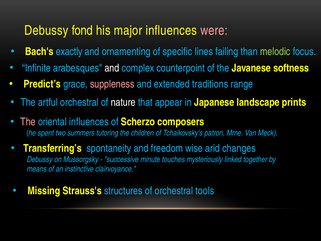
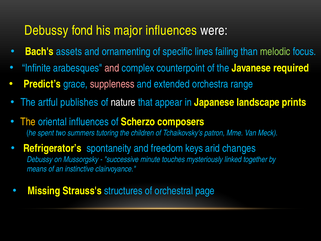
were colour: pink -> white
exactly: exactly -> assets
and at (112, 68) colour: white -> pink
softness: softness -> required
traditions: traditions -> orchestra
artful orchestral: orchestral -> publishes
The at (28, 122) colour: pink -> yellow
Transferring’s: Transferring’s -> Refrigerator’s
wise: wise -> keys
tools: tools -> page
